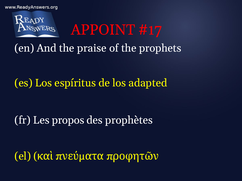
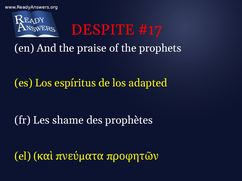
APPOINT: APPOINT -> DESPITE
propos: propos -> shame
